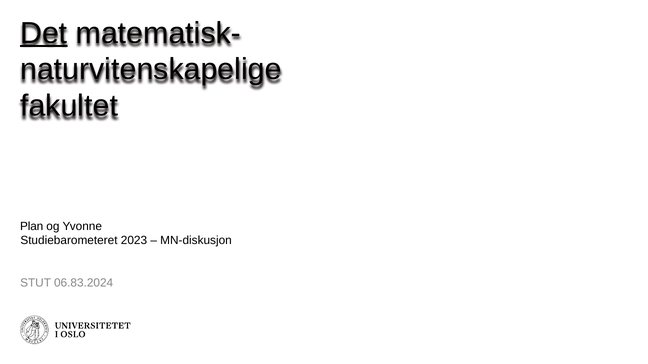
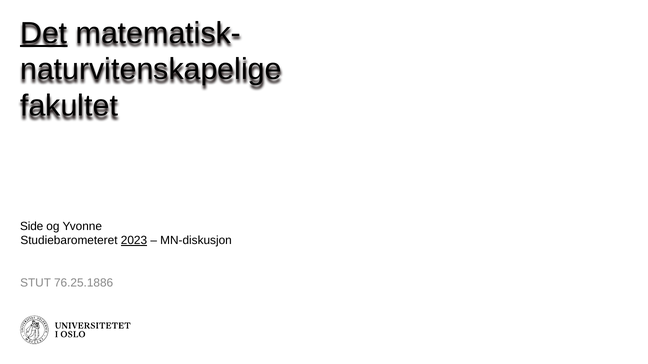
Plan: Plan -> Side
2023 underline: none -> present
06.83.2024: 06.83.2024 -> 76.25.1886
